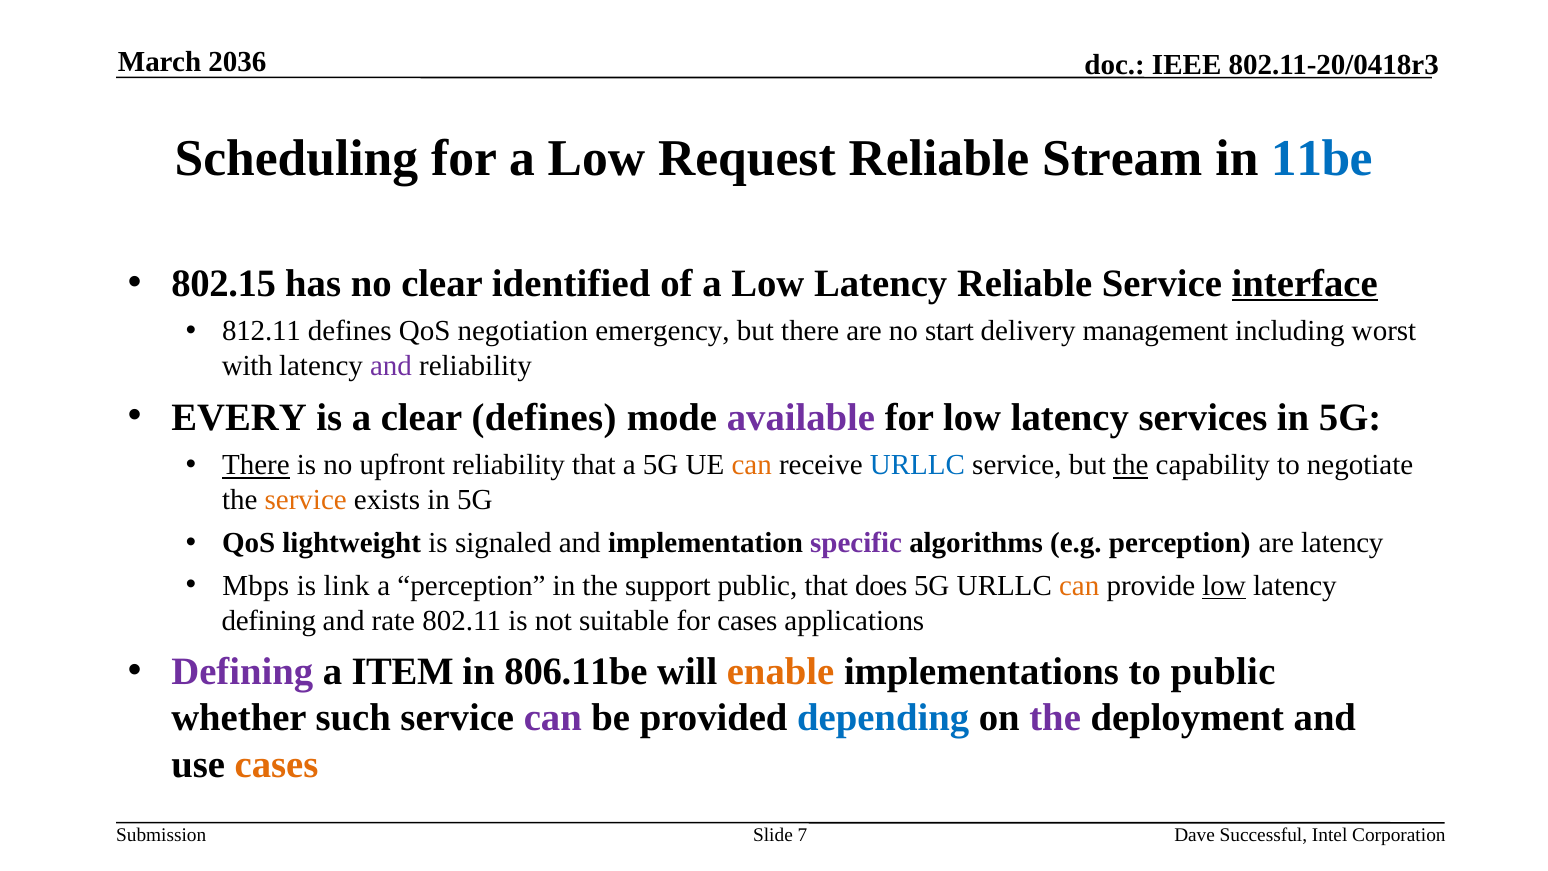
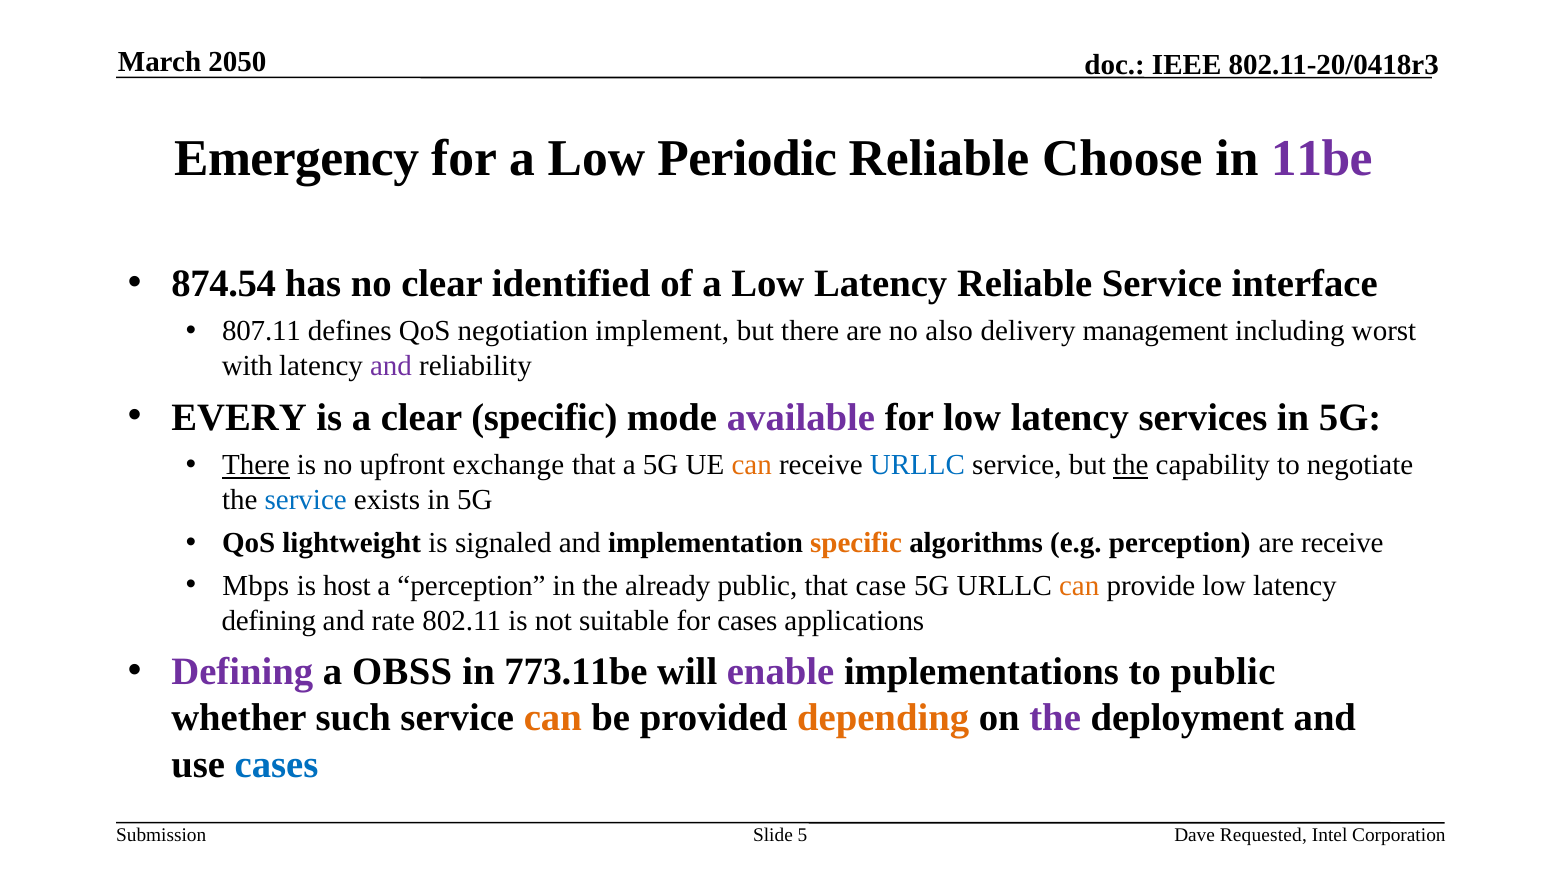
2036: 2036 -> 2050
Scheduling: Scheduling -> Emergency
Request: Request -> Periodic
Stream: Stream -> Choose
11be colour: blue -> purple
802.15: 802.15 -> 874.54
interface underline: present -> none
812.11: 812.11 -> 807.11
emergency: emergency -> implement
start: start -> also
clear defines: defines -> specific
upfront reliability: reliability -> exchange
service at (306, 500) colour: orange -> blue
specific at (856, 543) colour: purple -> orange
are latency: latency -> receive
link: link -> host
support: support -> already
does: does -> case
low at (1224, 586) underline: present -> none
ITEM: ITEM -> OBSS
806.11be: 806.11be -> 773.11be
enable colour: orange -> purple
can at (553, 718) colour: purple -> orange
depending colour: blue -> orange
cases at (277, 764) colour: orange -> blue
7: 7 -> 5
Successful: Successful -> Requested
